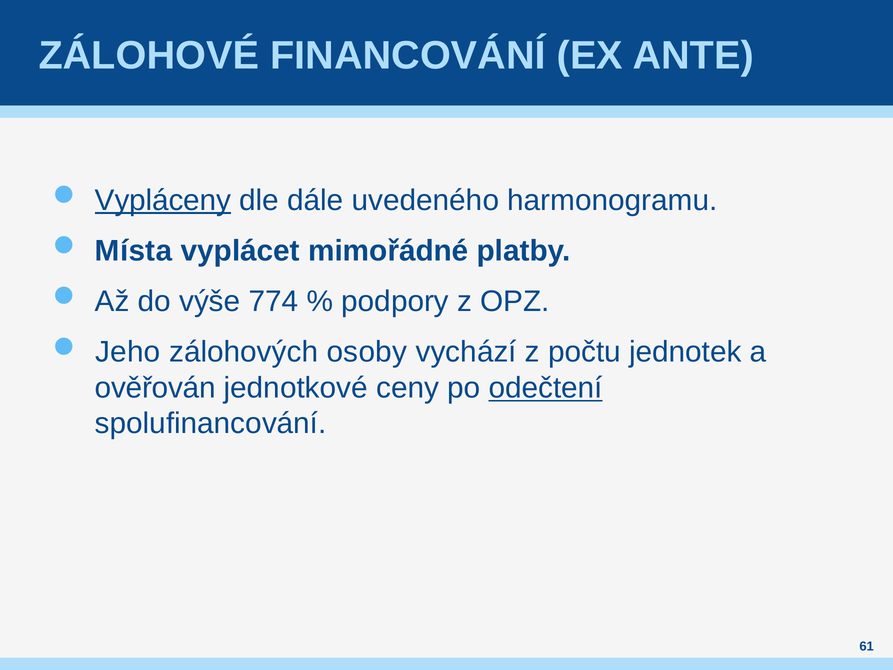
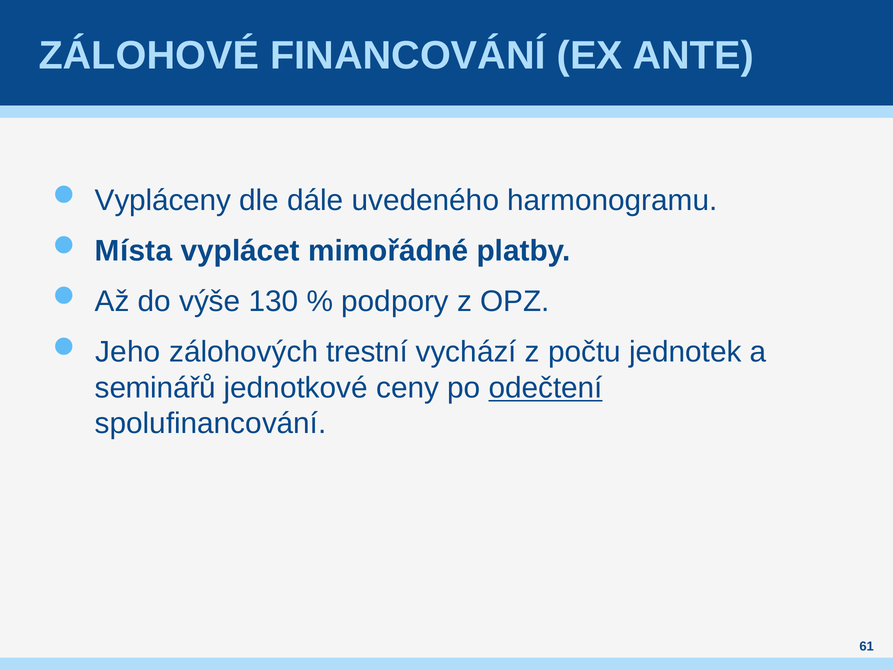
Vypláceny underline: present -> none
774: 774 -> 130
osoby: osoby -> trestní
ověřován: ověřován -> seminářů
